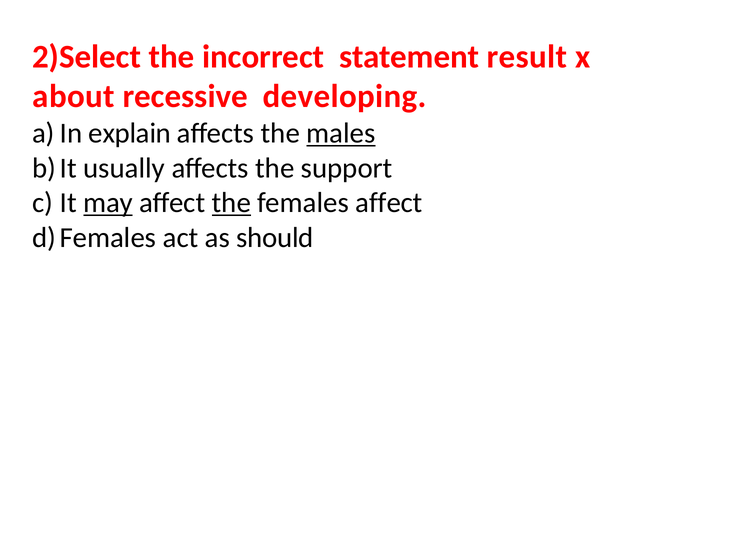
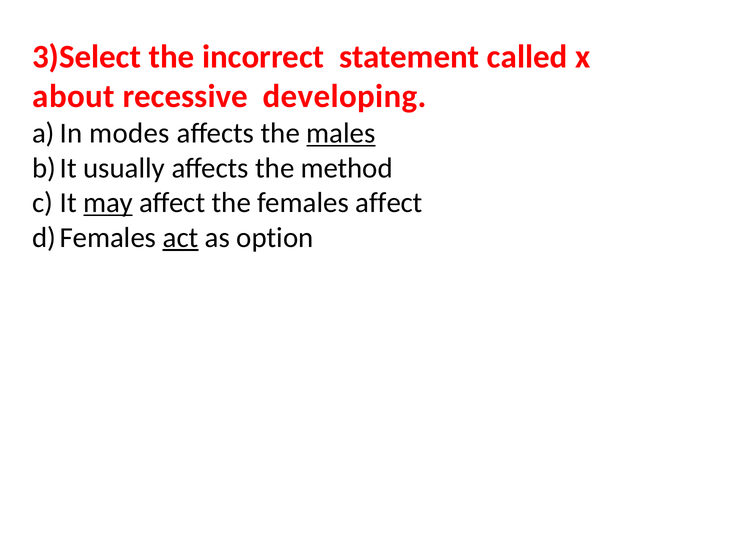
2)Select: 2)Select -> 3)Select
result: result -> called
explain: explain -> modes
support: support -> method
the at (231, 203) underline: present -> none
act underline: none -> present
should: should -> option
